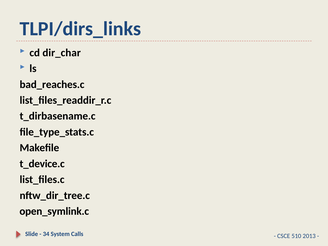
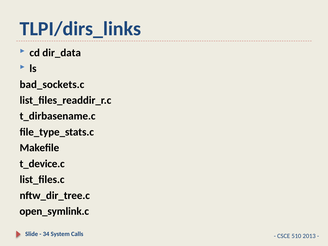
dir_char: dir_char -> dir_data
bad_reaches.c: bad_reaches.c -> bad_sockets.c
